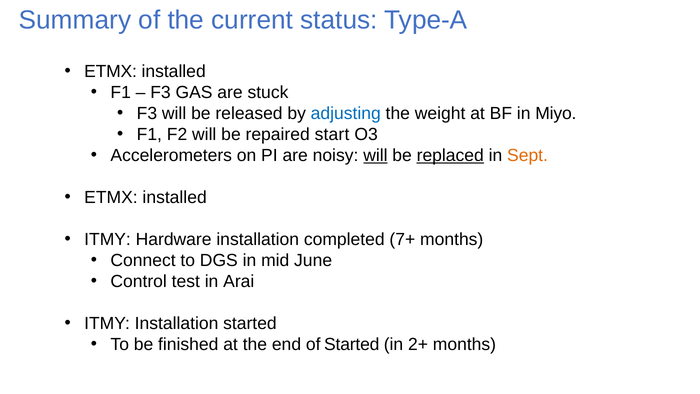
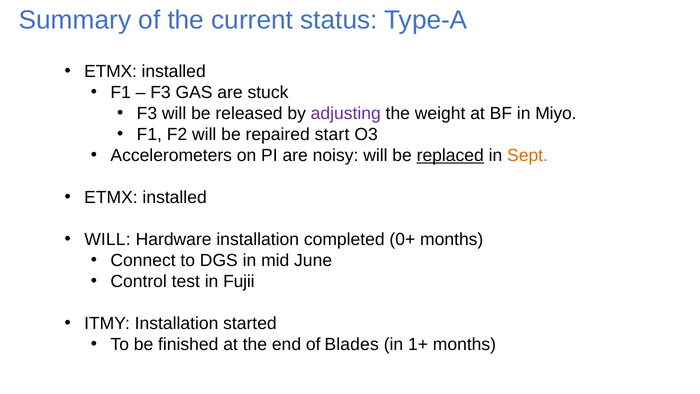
adjusting colour: blue -> purple
will at (375, 155) underline: present -> none
ITMY at (108, 239): ITMY -> WILL
7+: 7+ -> 0+
Arai: Arai -> Fujii
of Started: Started -> Blades
2+: 2+ -> 1+
